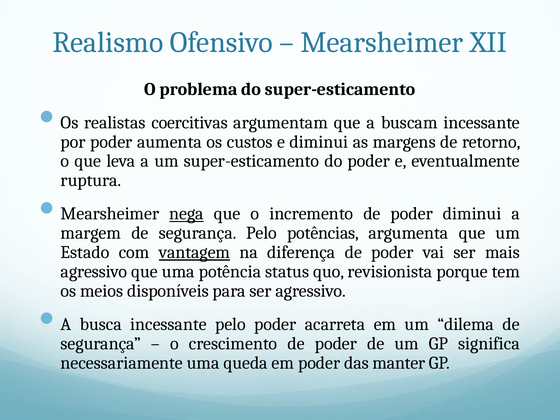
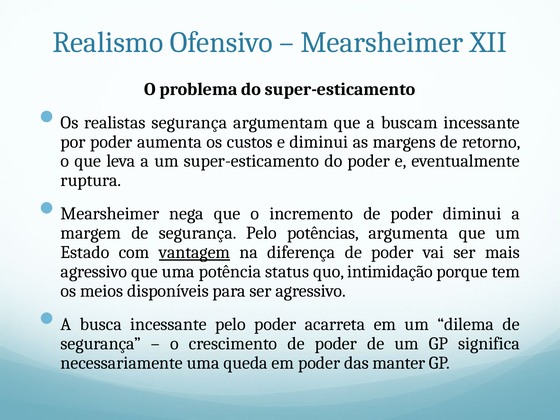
realistas coercitivas: coercitivas -> segurança
nega underline: present -> none
revisionista: revisionista -> intimidação
